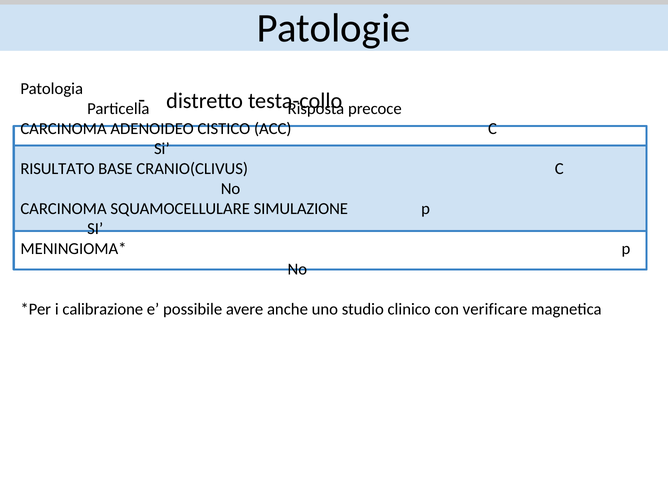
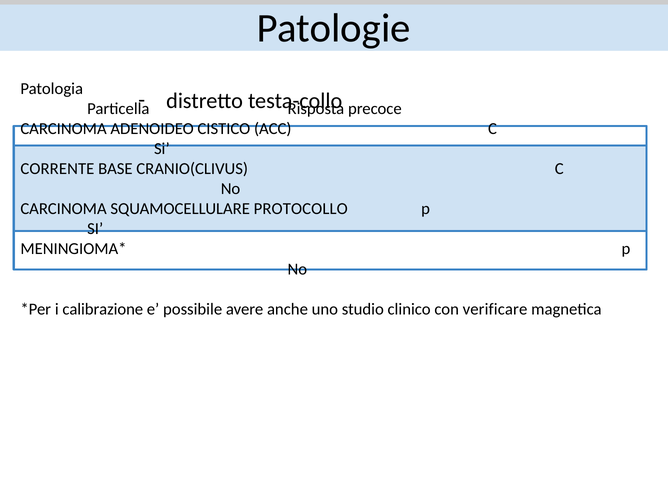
RISULTATO: RISULTATO -> CORRENTE
SIMULAZIONE: SIMULAZIONE -> PROTOCOLLO
